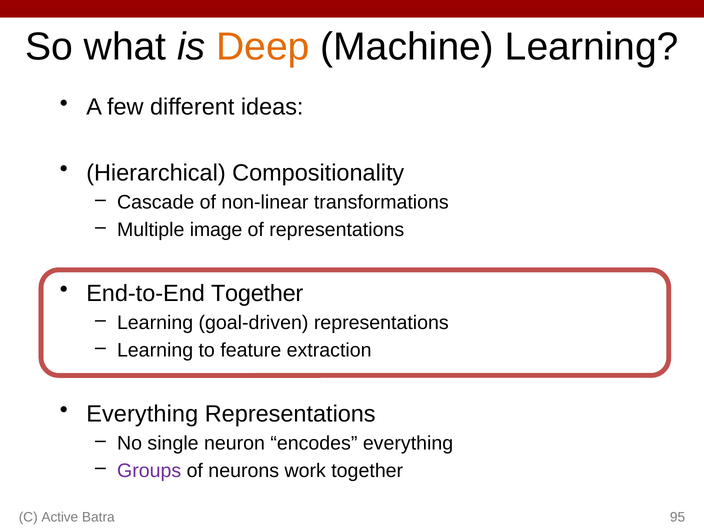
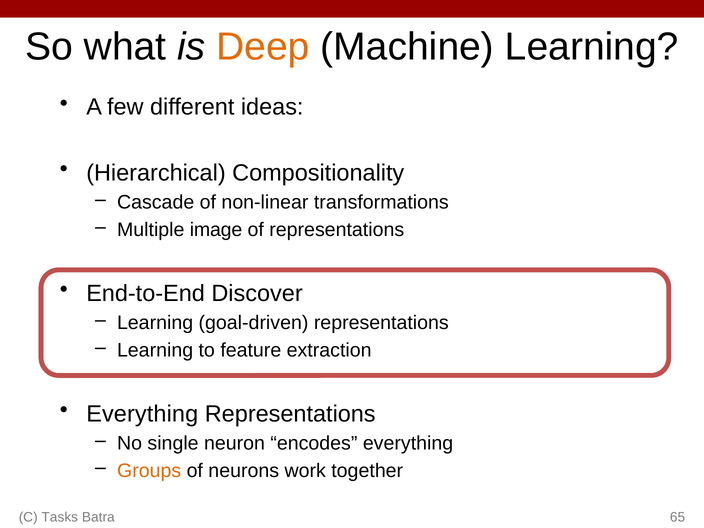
End-to-End Together: Together -> Discover
Groups colour: purple -> orange
Active: Active -> Tasks
95: 95 -> 65
